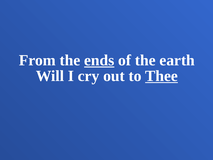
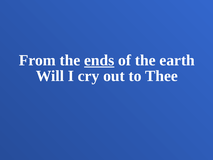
Thee underline: present -> none
